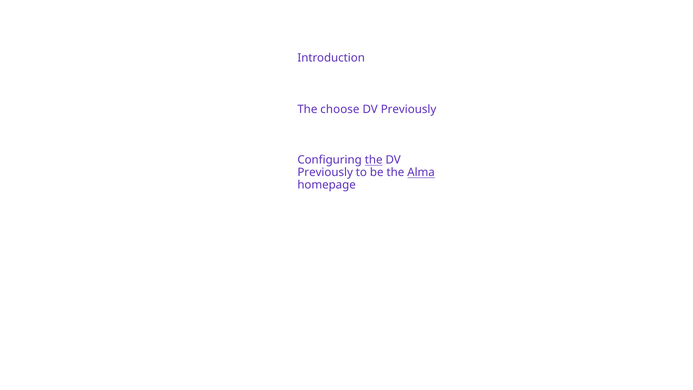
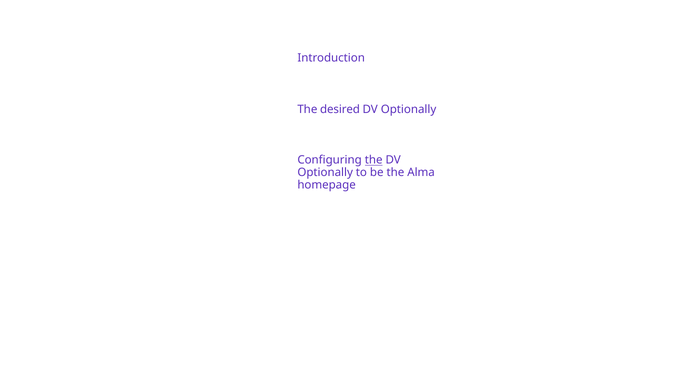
choose: choose -> desired
Previously at (409, 109): Previously -> Optionally
Previously at (325, 173): Previously -> Optionally
Alma underline: present -> none
